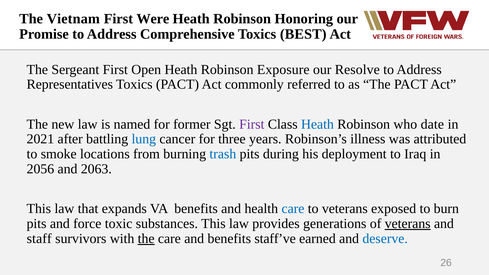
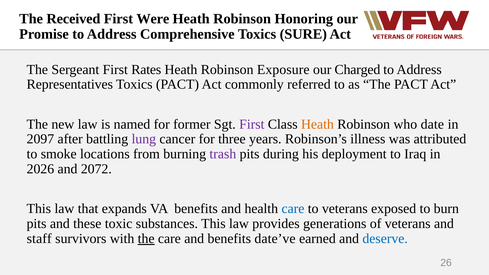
Vietnam: Vietnam -> Received
BEST: BEST -> SURE
Open: Open -> Rates
Resolve: Resolve -> Charged
Heath at (317, 124) colour: blue -> orange
2021: 2021 -> 2097
lung colour: blue -> purple
trash colour: blue -> purple
2056: 2056 -> 2026
2063: 2063 -> 2072
force: force -> these
veterans at (408, 224) underline: present -> none
staff’ve: staff’ve -> date’ve
